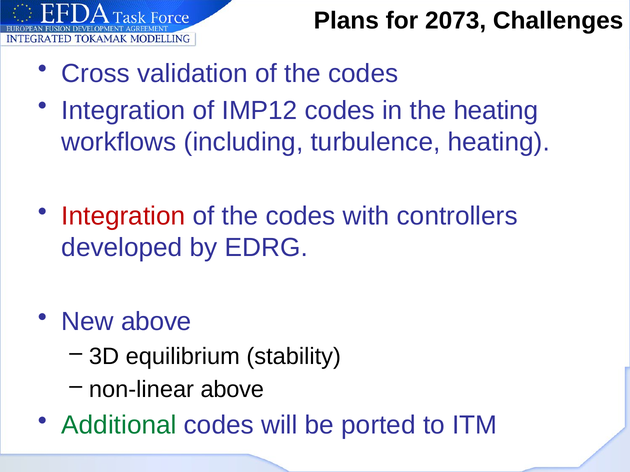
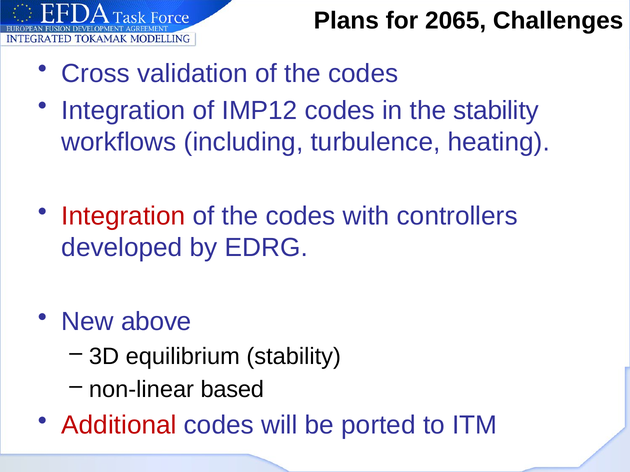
2073: 2073 -> 2065
the heating: heating -> stability
non-linear above: above -> based
Additional colour: green -> red
